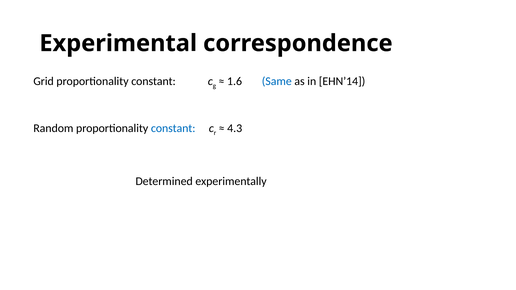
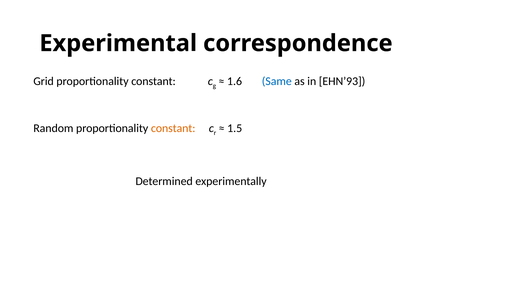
EHN’14: EHN’14 -> EHN’93
constant at (173, 128) colour: blue -> orange
4.3: 4.3 -> 1.5
